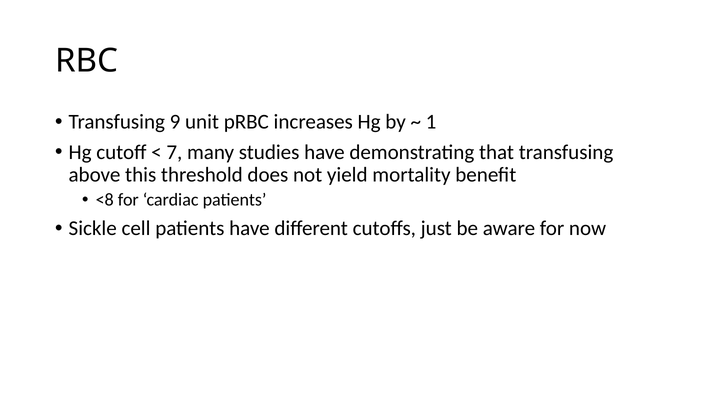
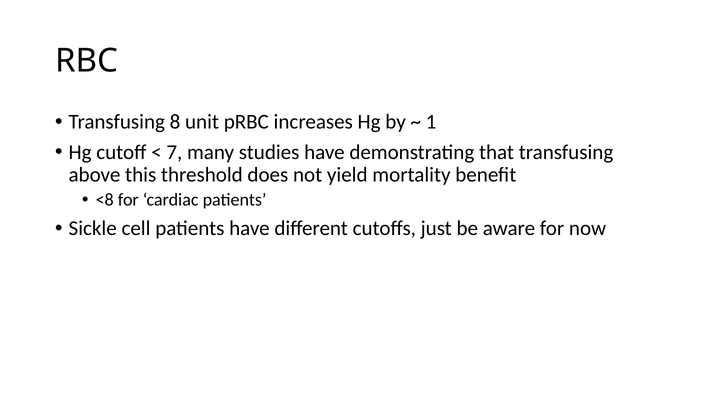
9: 9 -> 8
